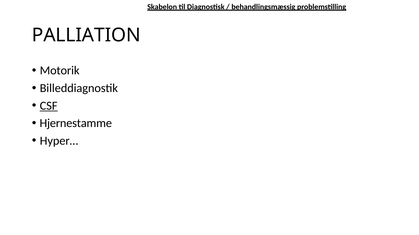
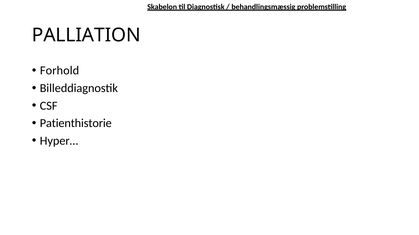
Motorik: Motorik -> Forhold
CSF underline: present -> none
Hjernestamme: Hjernestamme -> Patienthistorie
